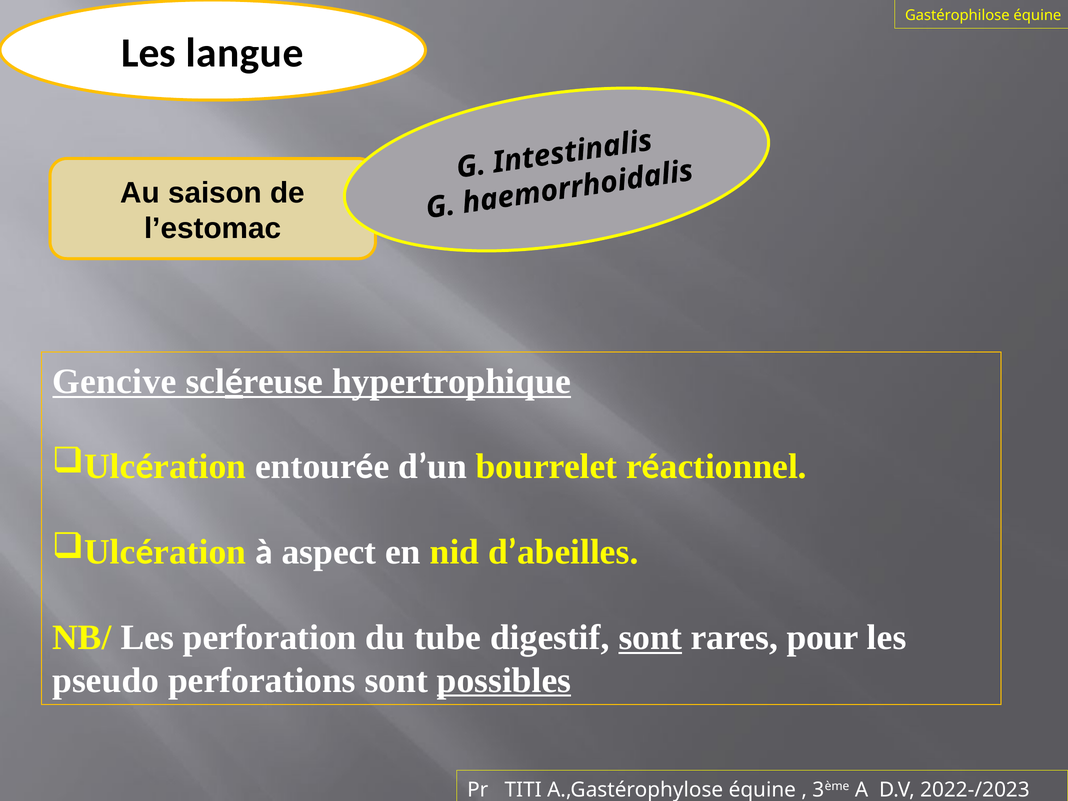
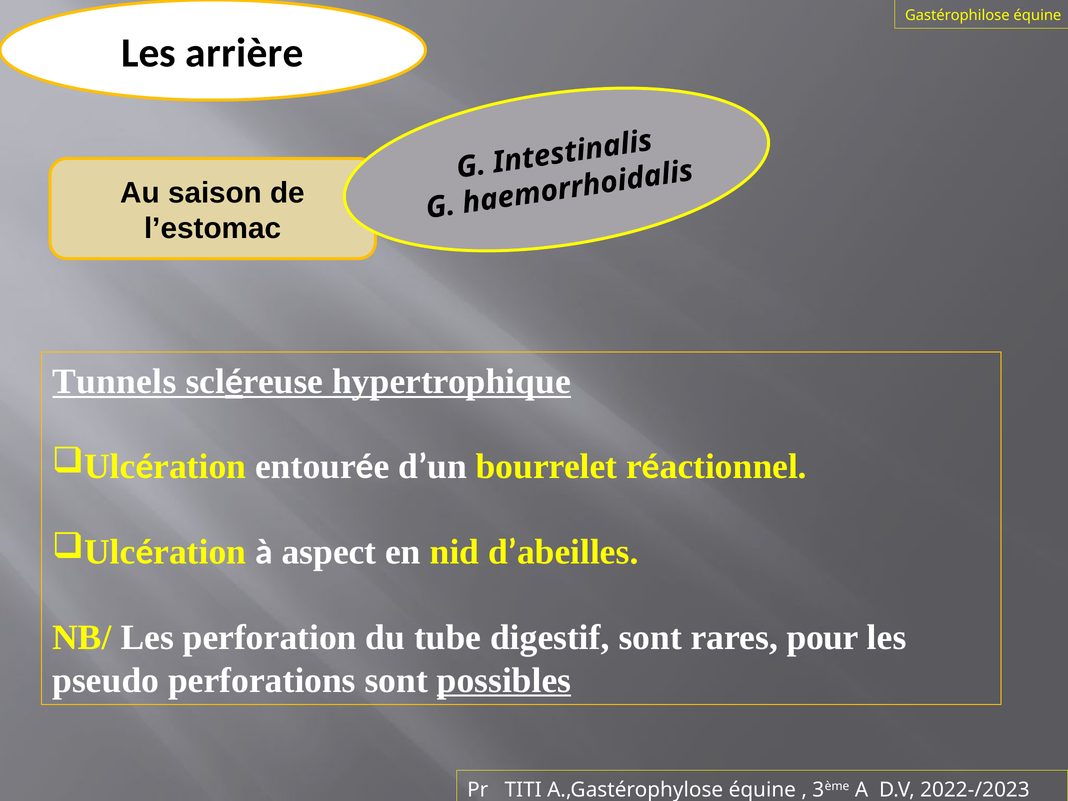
langue: langue -> arrière
Gencive: Gencive -> Tunnels
sont at (650, 638) underline: present -> none
